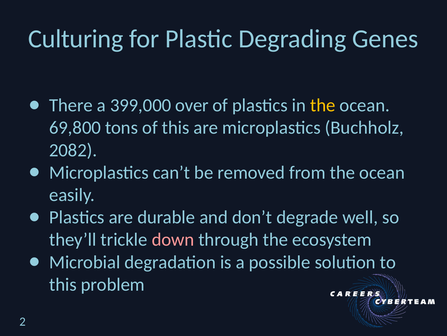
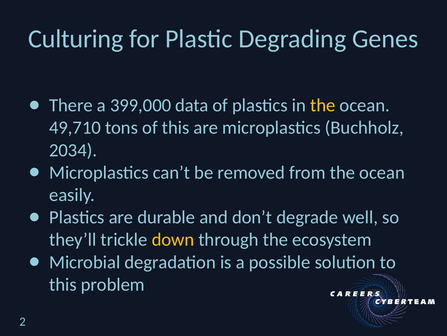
over: over -> data
69,800: 69,800 -> 49,710
2082: 2082 -> 2034
down colour: pink -> yellow
